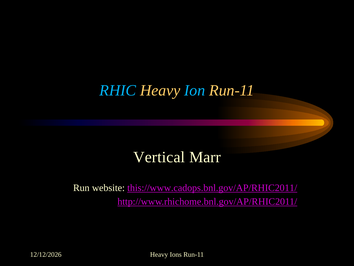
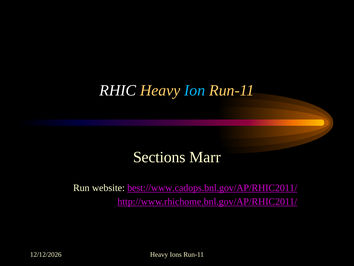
RHIC colour: light blue -> white
Vertical: Vertical -> Sections
this://www.cadops.bnl.gov/AP/RHIC2011/: this://www.cadops.bnl.gov/AP/RHIC2011/ -> best://www.cadops.bnl.gov/AP/RHIC2011/
